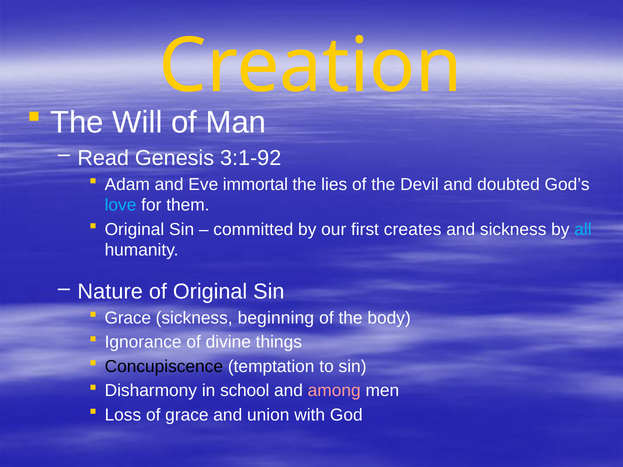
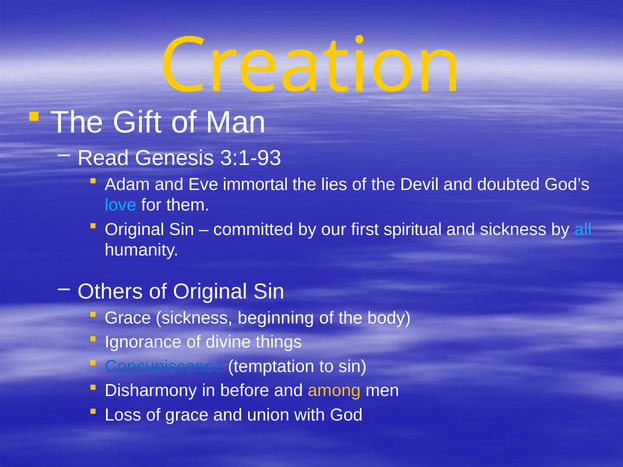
Will: Will -> Gift
3:1-92: 3:1-92 -> 3:1-93
creates: creates -> spiritual
Nature: Nature -> Others
Concupiscence colour: black -> blue
school: school -> before
among colour: pink -> yellow
